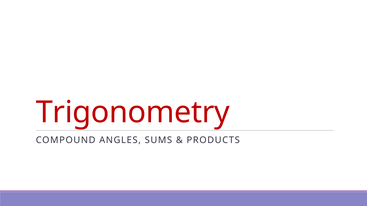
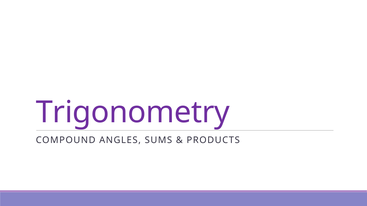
Trigonometry colour: red -> purple
